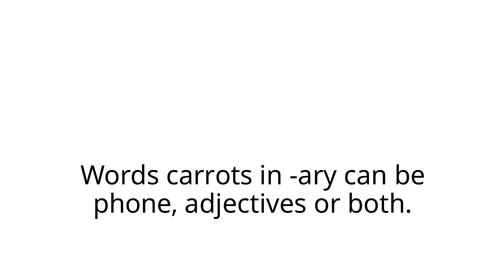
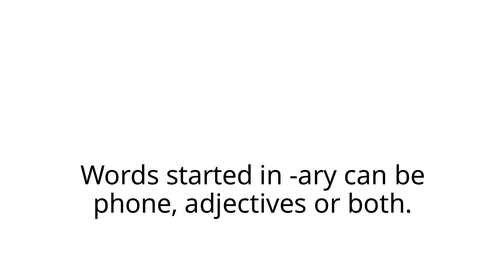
carrots: carrots -> started
